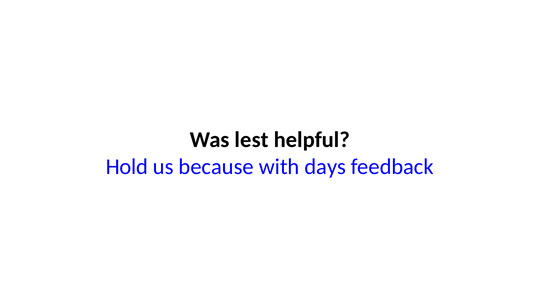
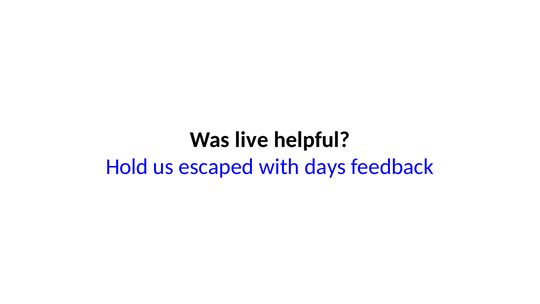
lest: lest -> live
because: because -> escaped
